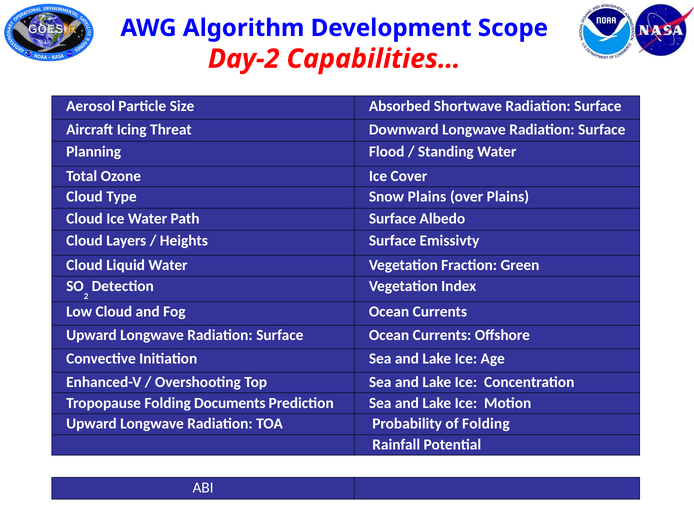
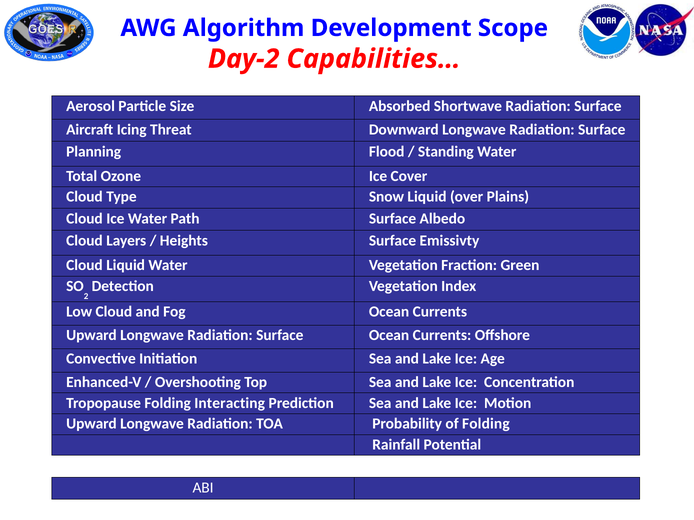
Snow Plains: Plains -> Liquid
Documents: Documents -> Interacting
